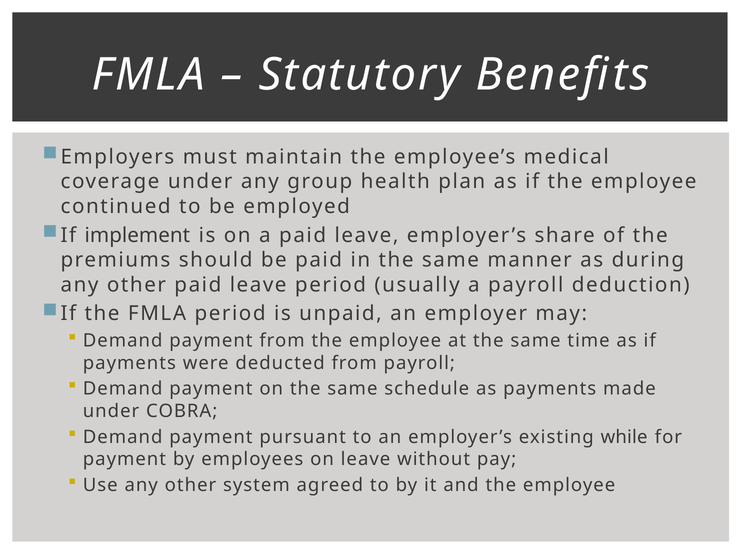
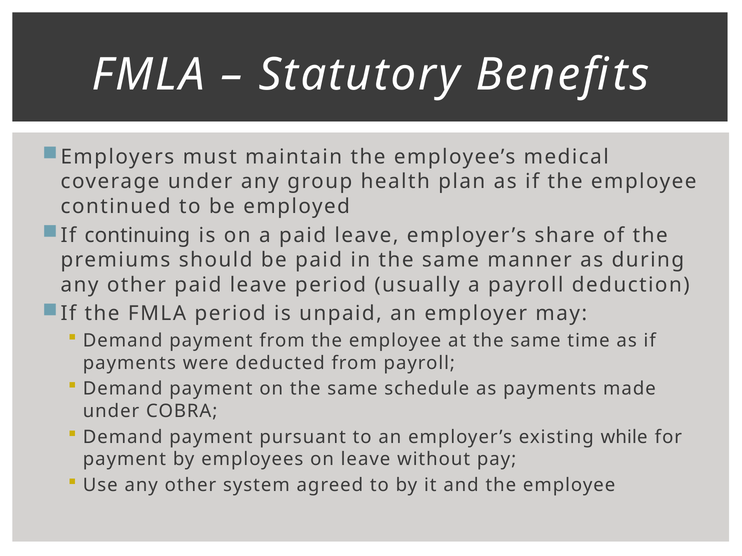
implement: implement -> continuing
